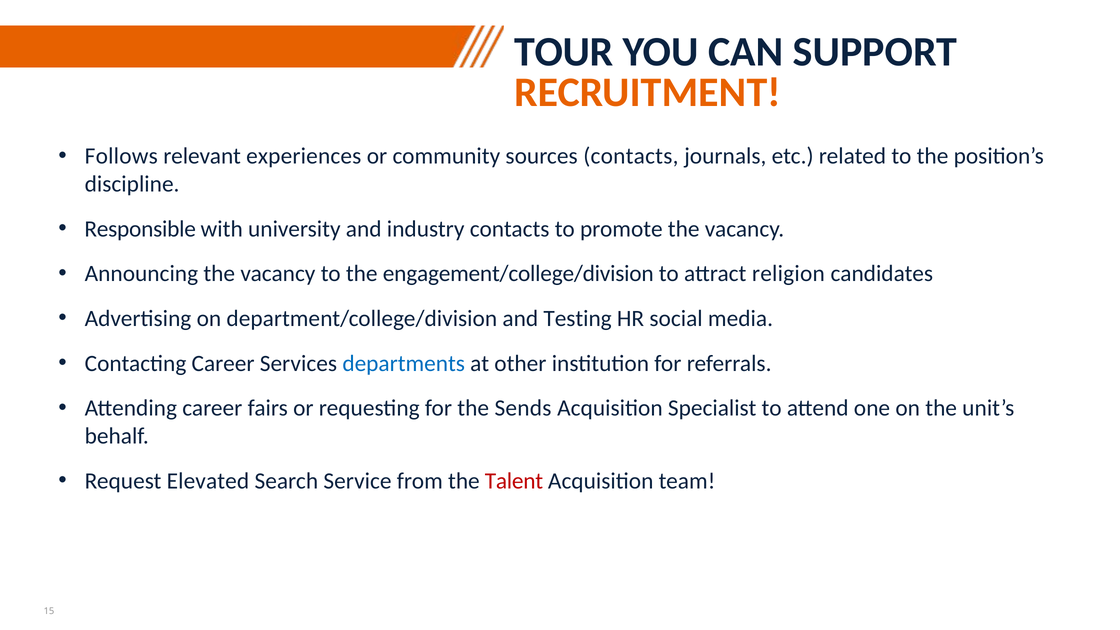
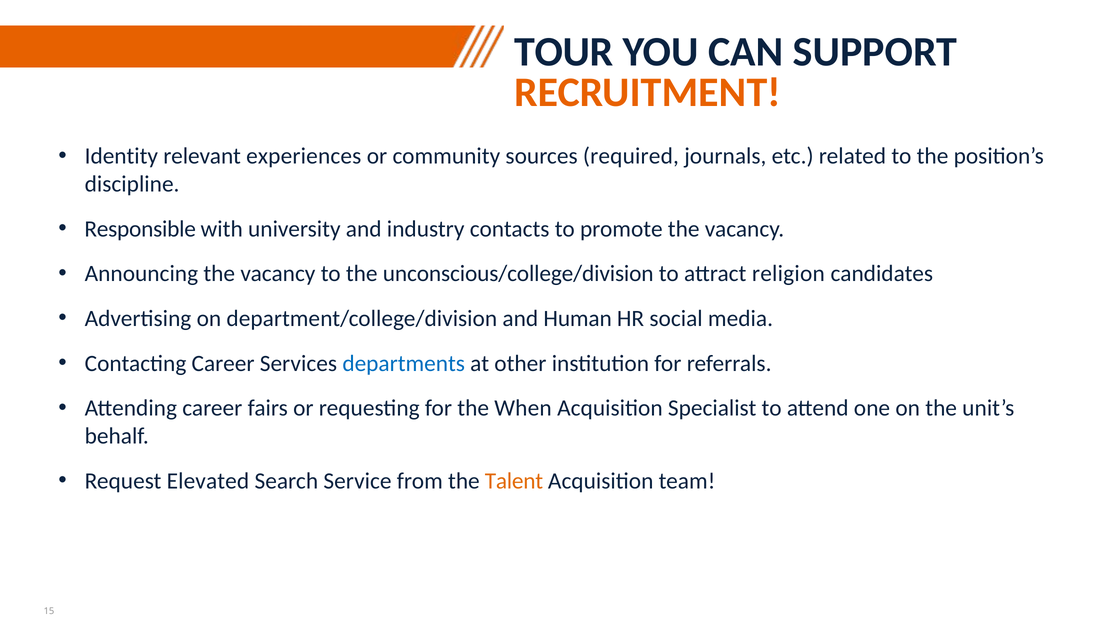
Follows: Follows -> Identity
sources contacts: contacts -> required
engagement/college/division: engagement/college/division -> unconscious/college/division
Testing: Testing -> Human
Sends: Sends -> When
Talent colour: red -> orange
